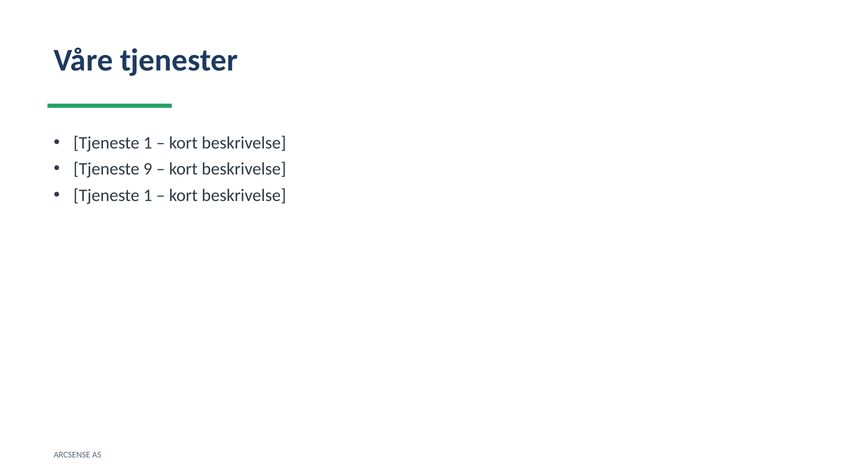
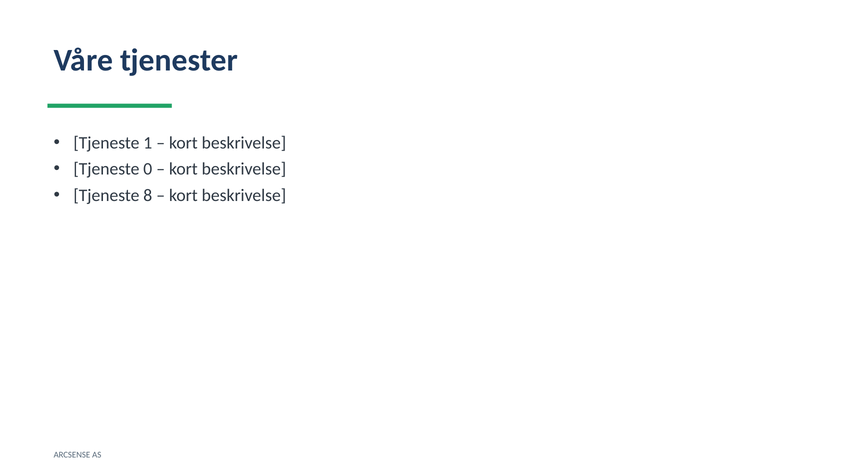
9: 9 -> 0
1 at (148, 195): 1 -> 8
